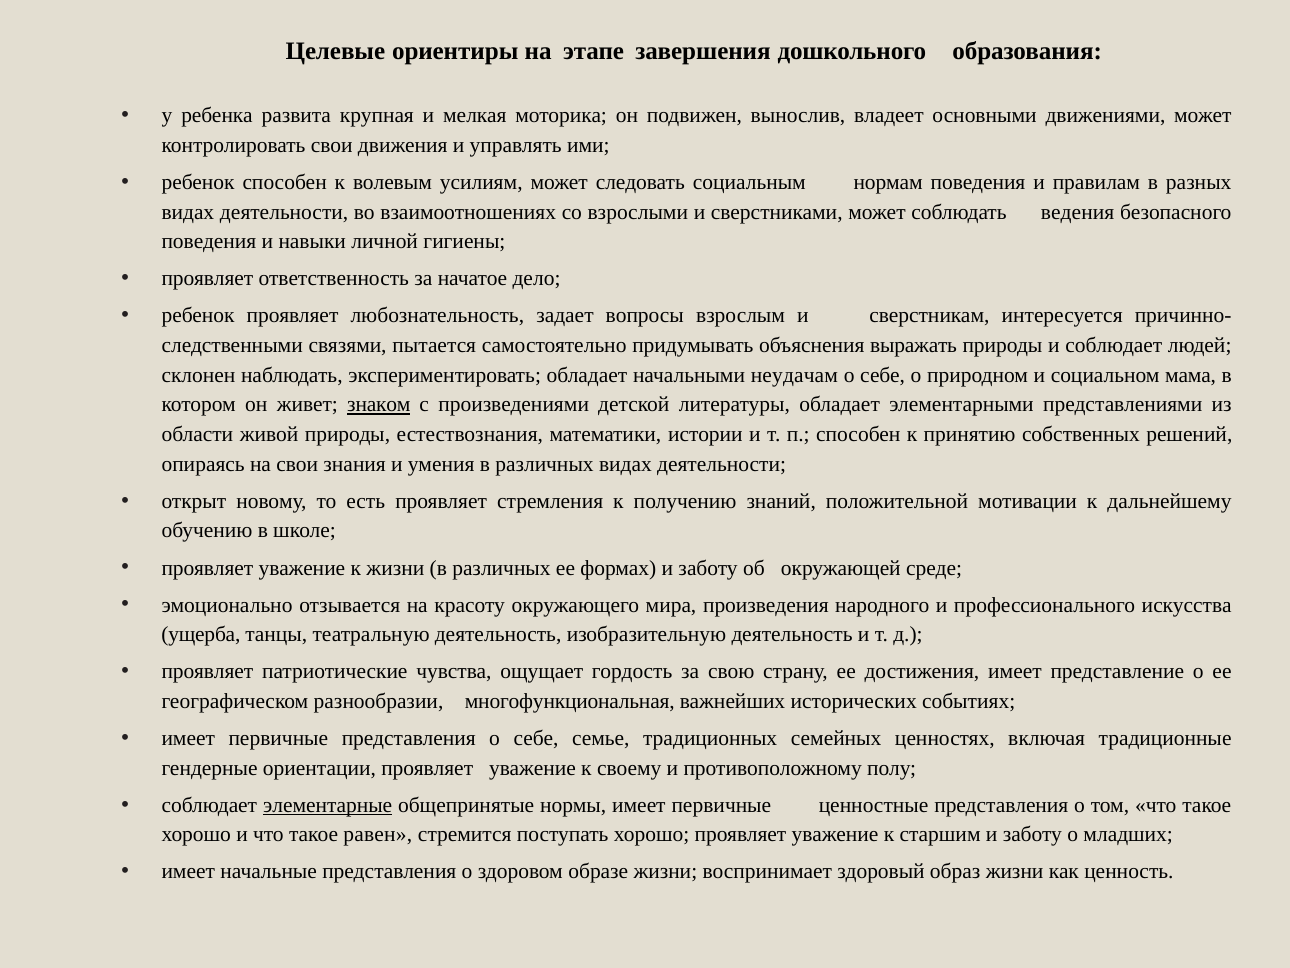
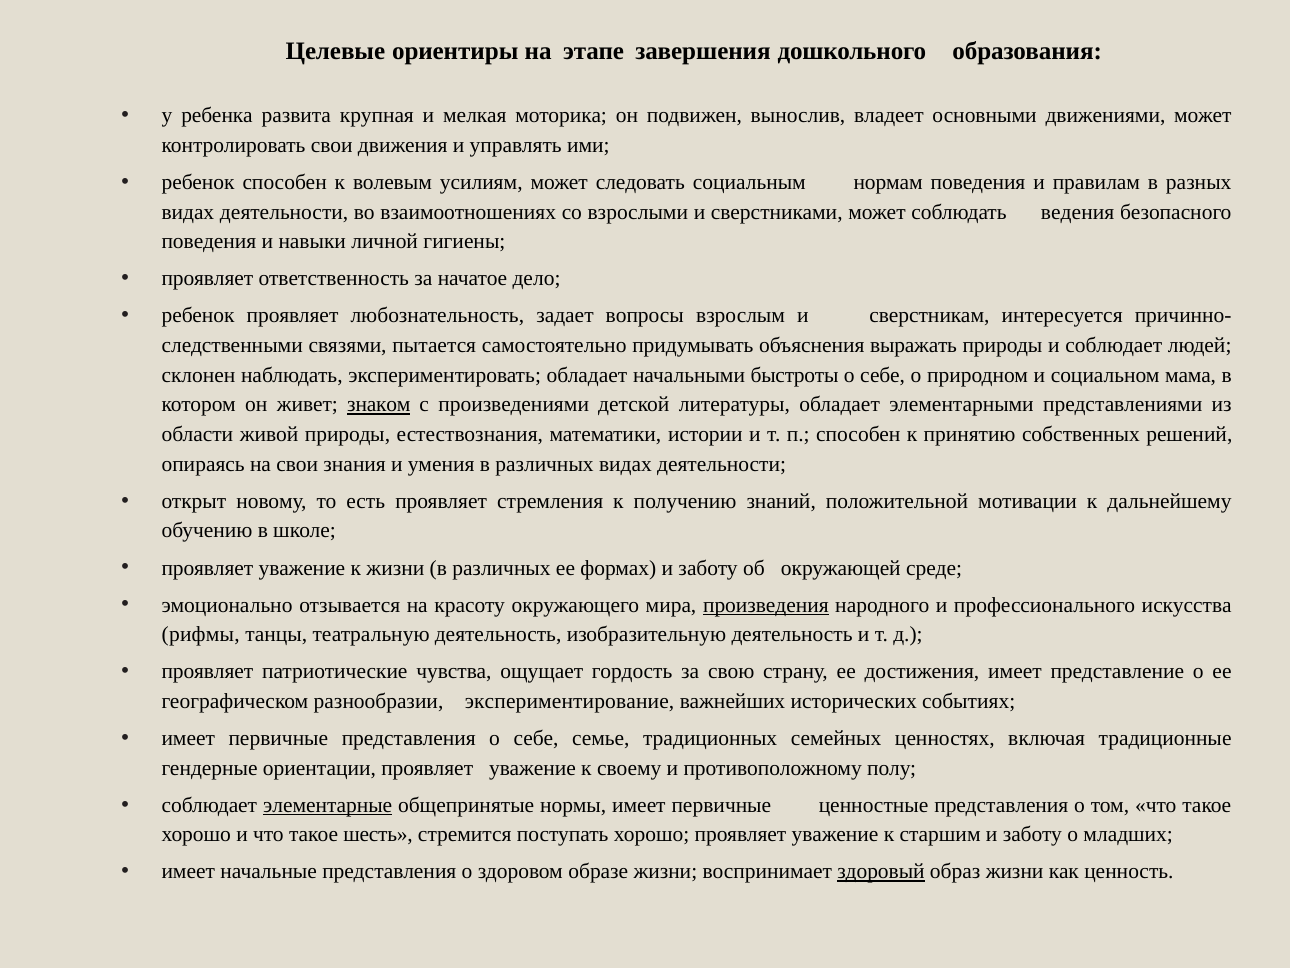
неудачам: неудачам -> быстроты
произведения underline: none -> present
ущерба: ущерба -> рифмы
многофункциональная: многофункциональная -> экспериментирование
равен: равен -> шесть
здоровый underline: none -> present
